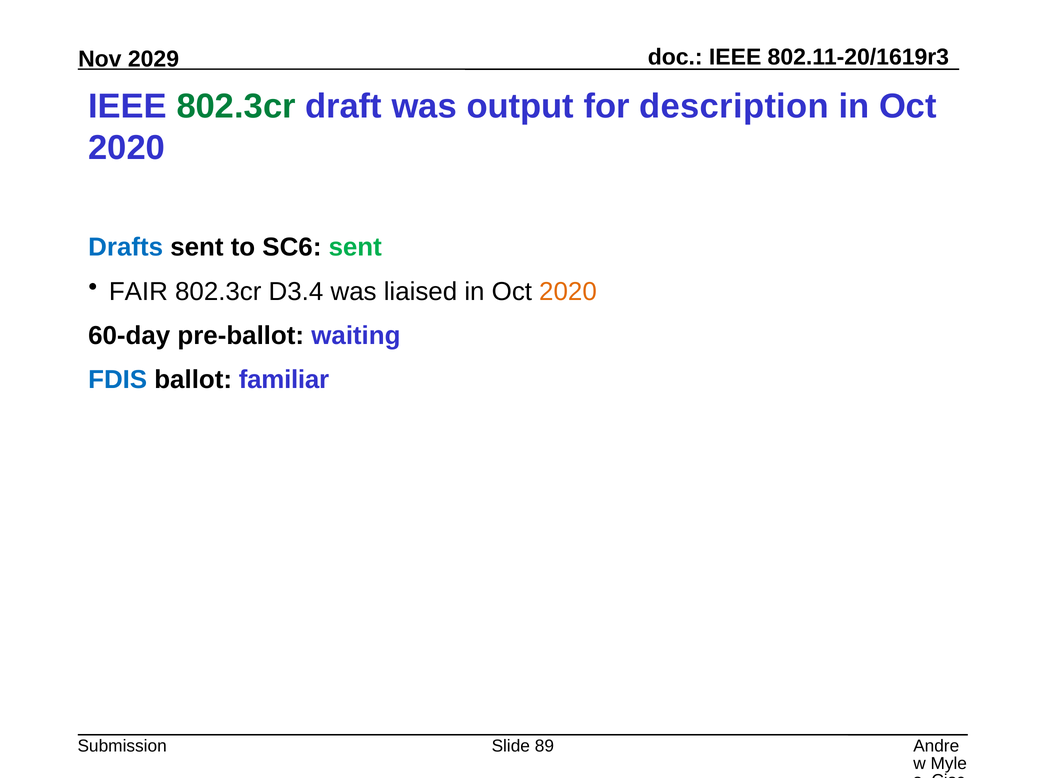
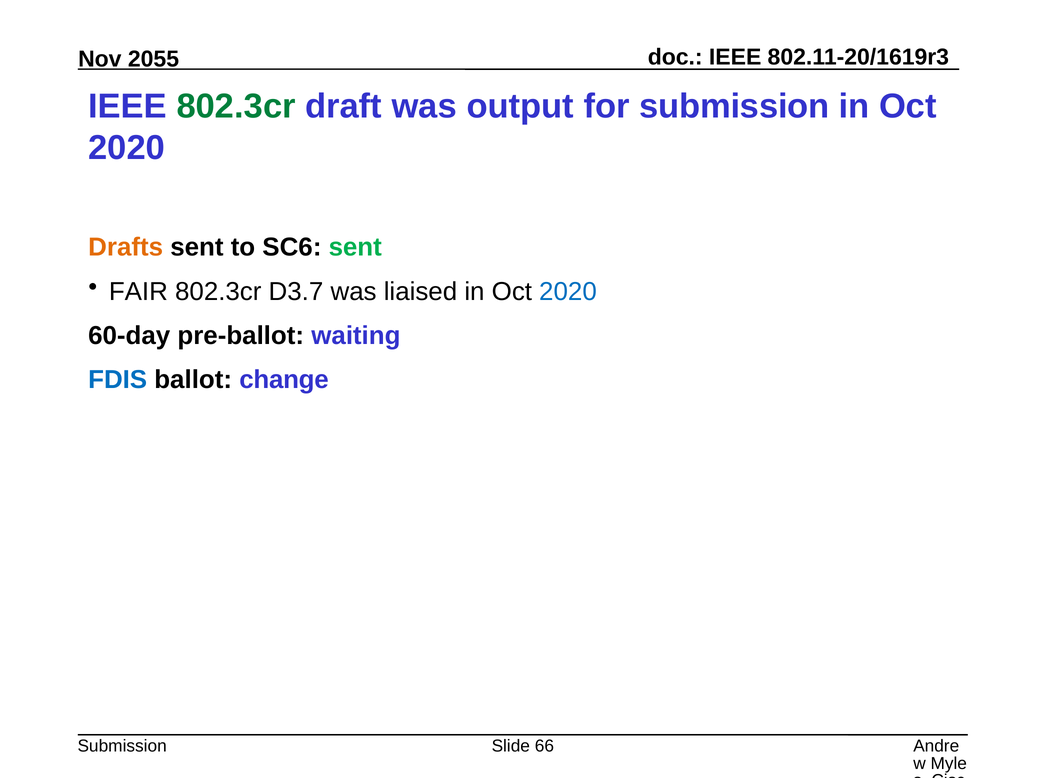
2029: 2029 -> 2055
for description: description -> submission
Drafts colour: blue -> orange
D3.4: D3.4 -> D3.7
2020 at (568, 291) colour: orange -> blue
familiar: familiar -> change
89: 89 -> 66
